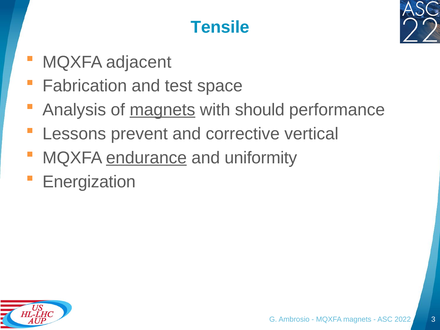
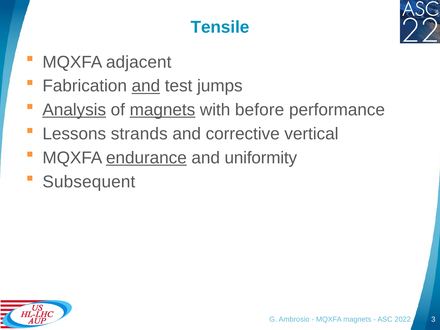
and at (146, 86) underline: none -> present
space: space -> jumps
Analysis underline: none -> present
should: should -> before
prevent: prevent -> strands
Energization: Energization -> Subsequent
